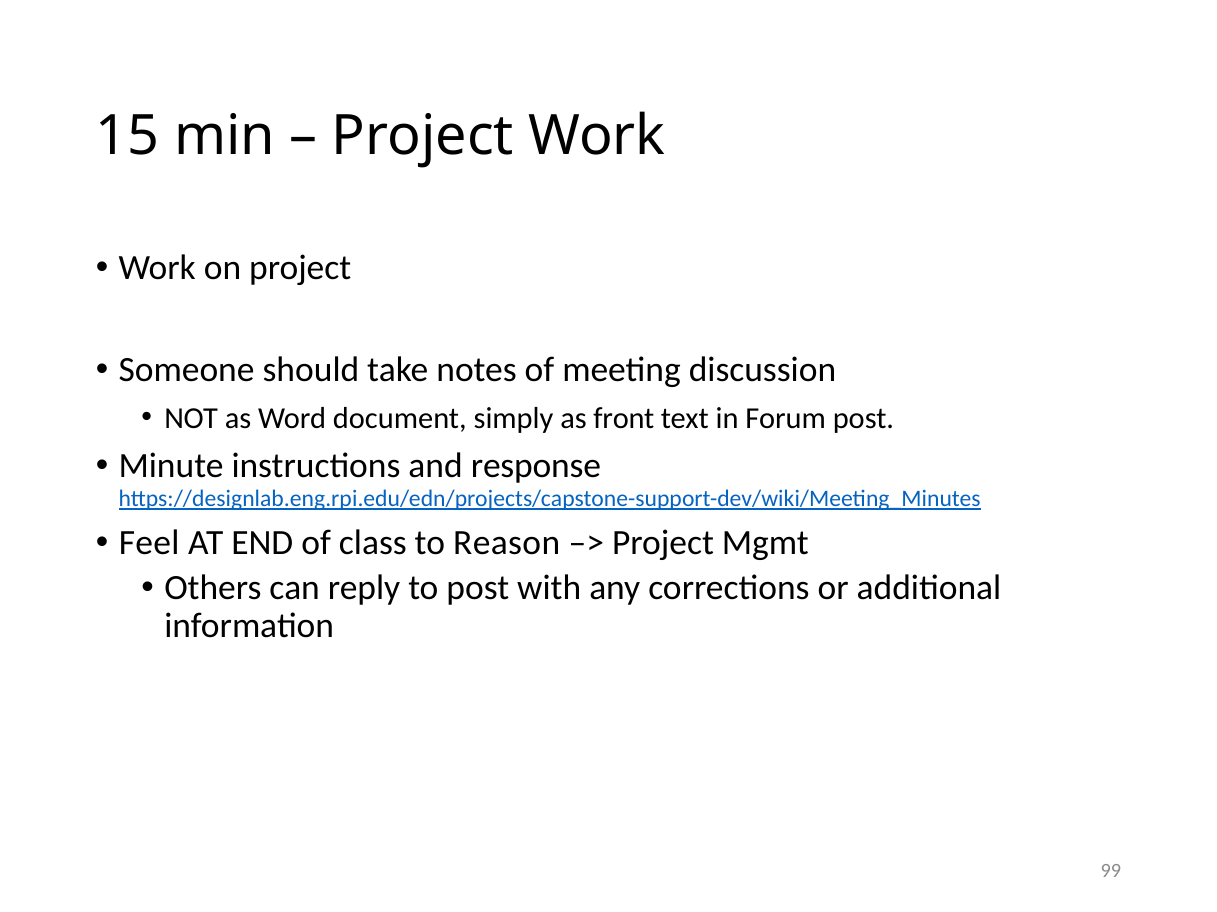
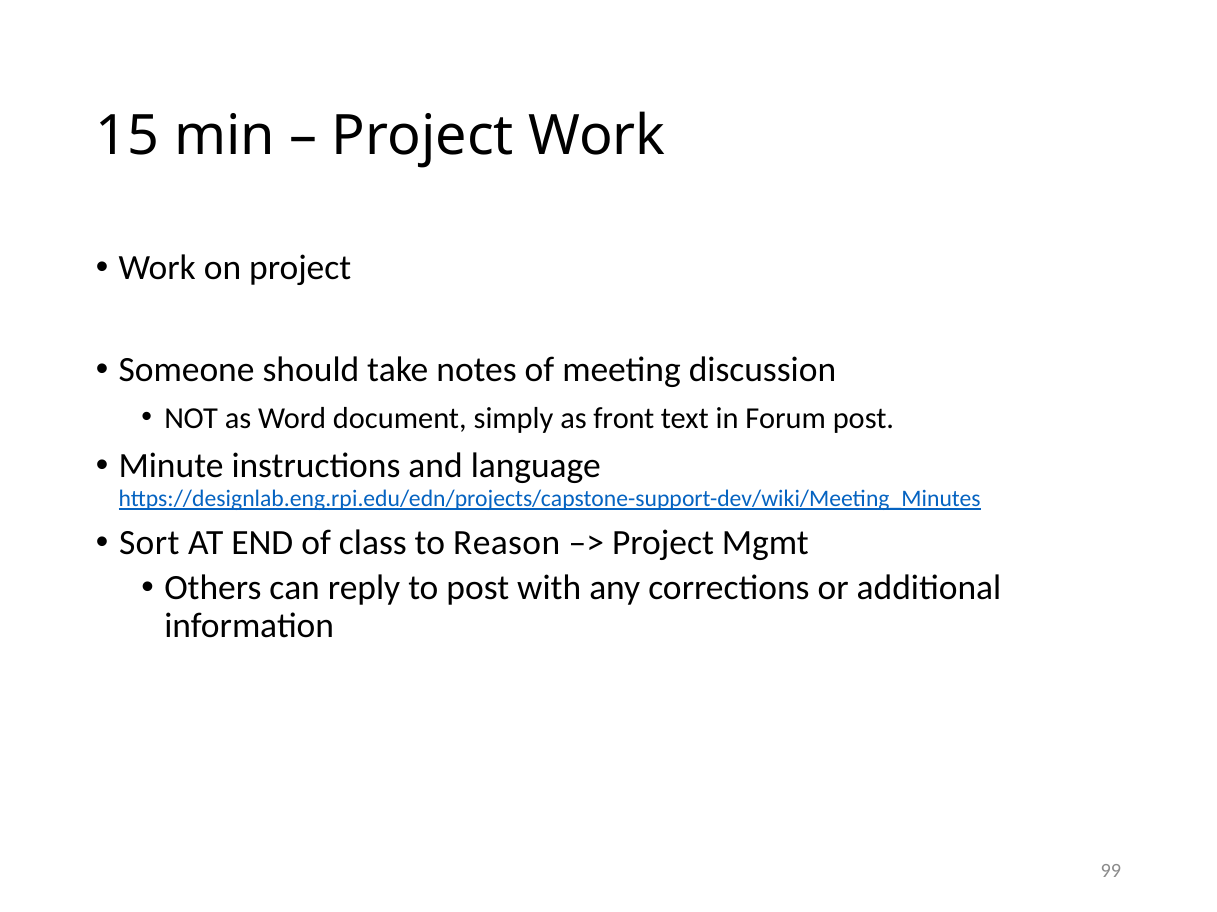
response: response -> language
Feel: Feel -> Sort
